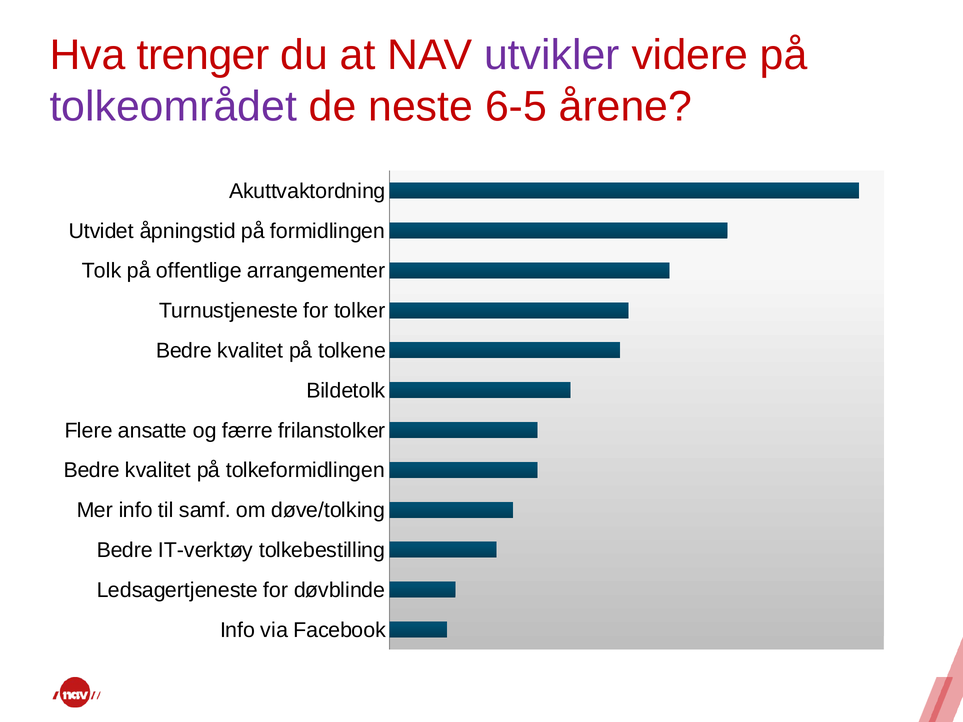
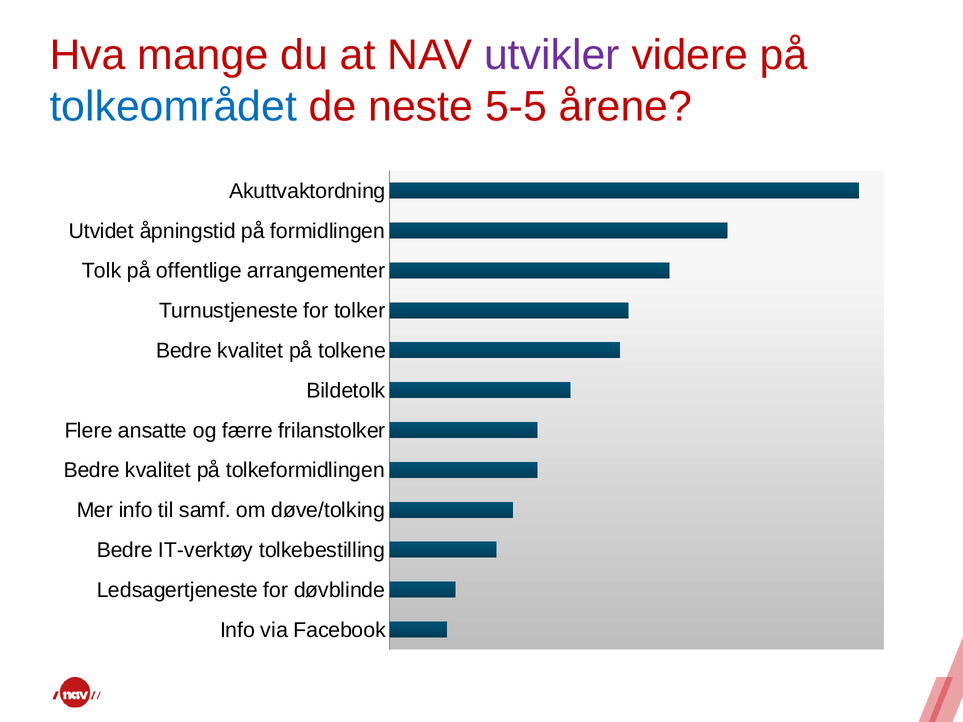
trenger: trenger -> mange
tolkeområdet colour: purple -> blue
6-5: 6-5 -> 5-5
